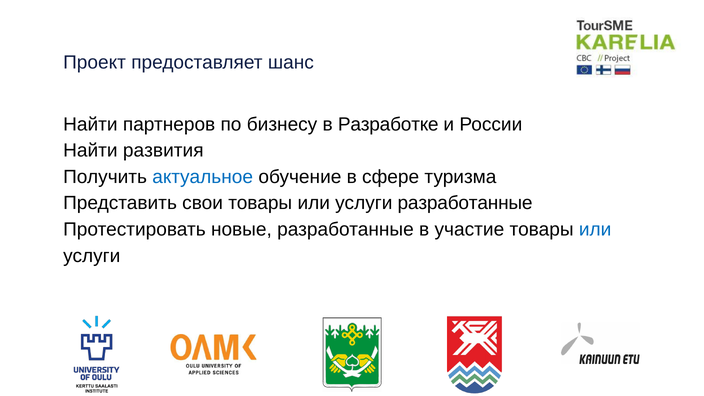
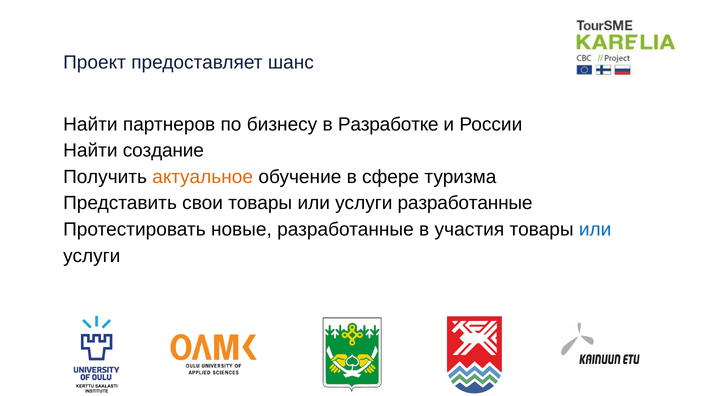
развития: развития -> создание
актуальное colour: blue -> orange
участие: участие -> участия
